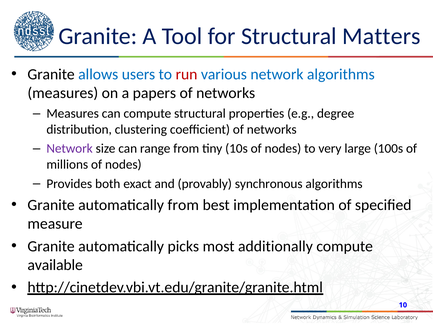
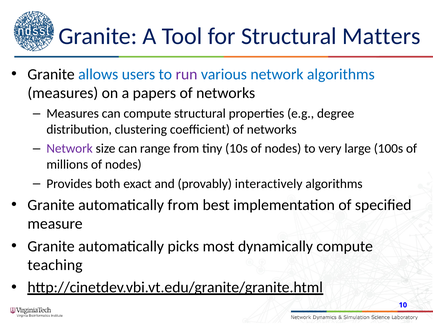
run colour: red -> purple
synchronous: synchronous -> interactively
additionally: additionally -> dynamically
available: available -> teaching
